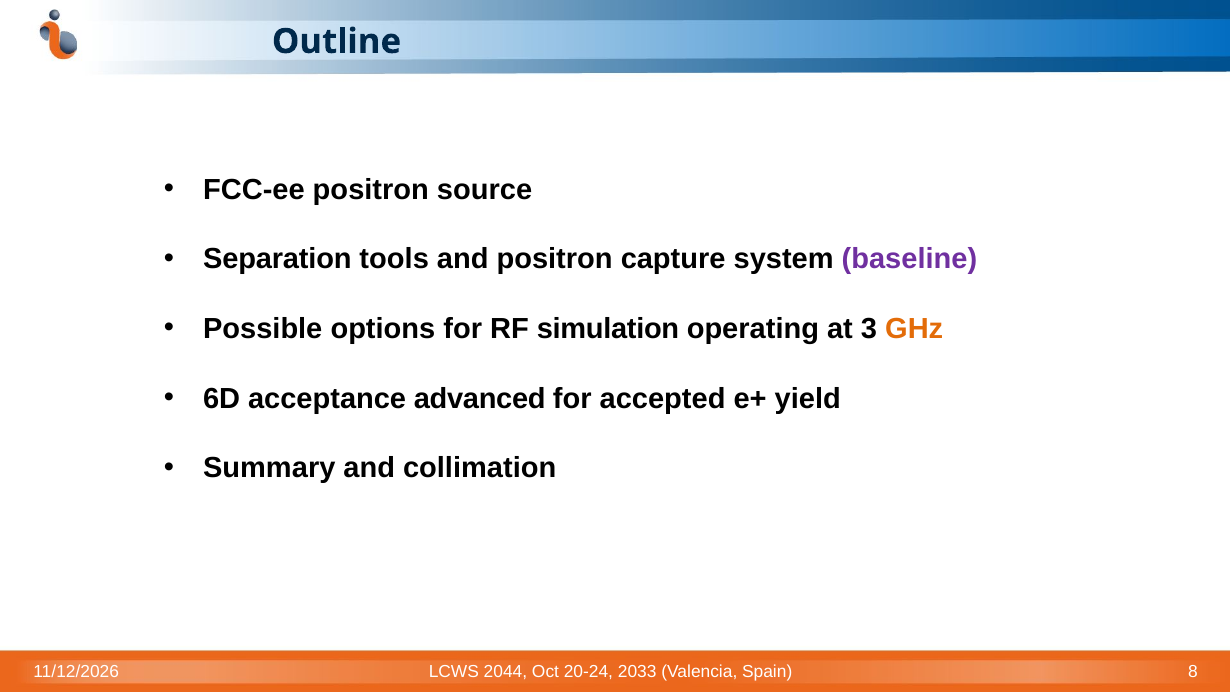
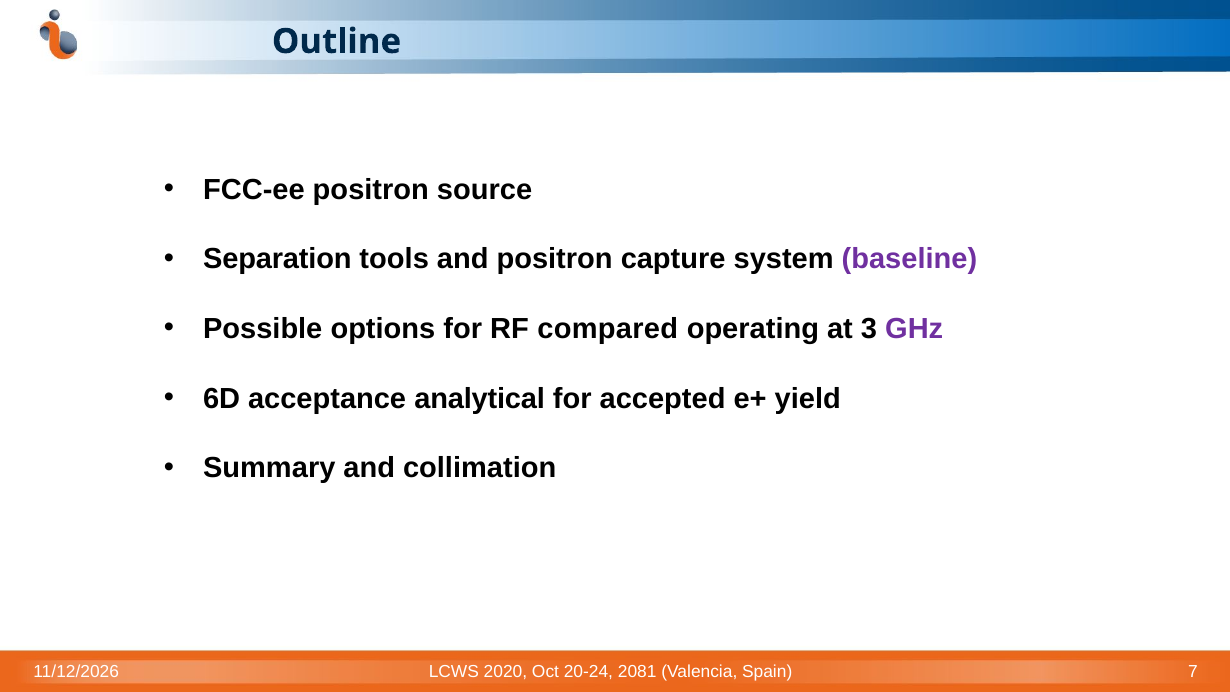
simulation: simulation -> compared
GHz colour: orange -> purple
advanced: advanced -> analytical
2044: 2044 -> 2020
2033: 2033 -> 2081
8: 8 -> 7
